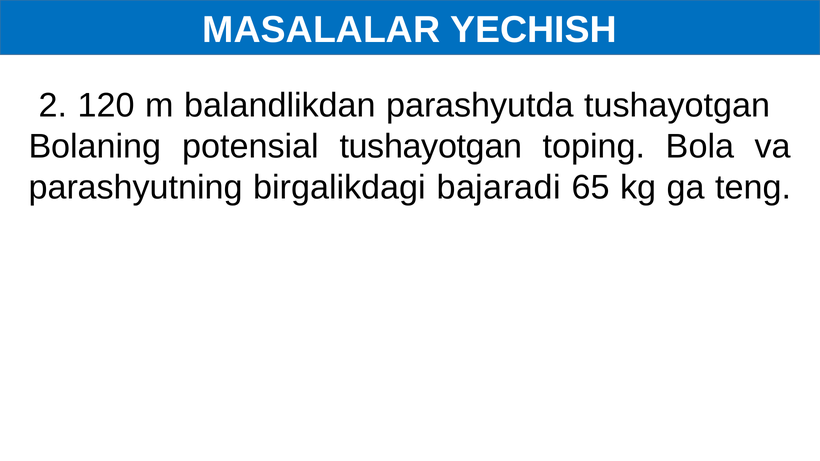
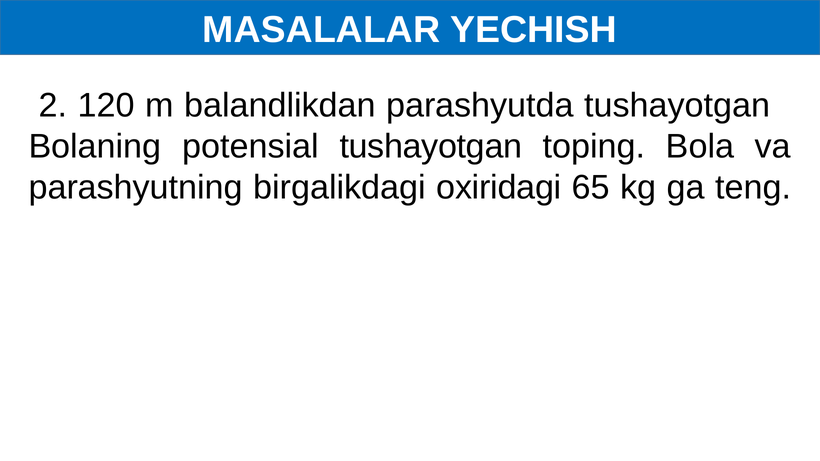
bajaradi: bajaradi -> oxiridagi
